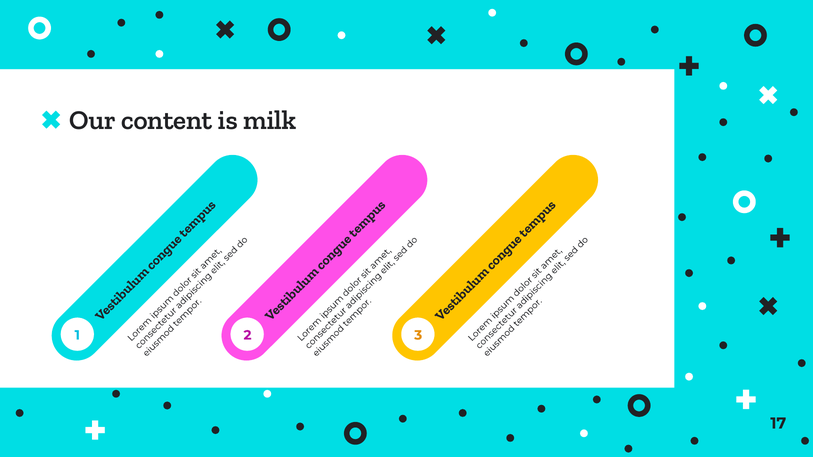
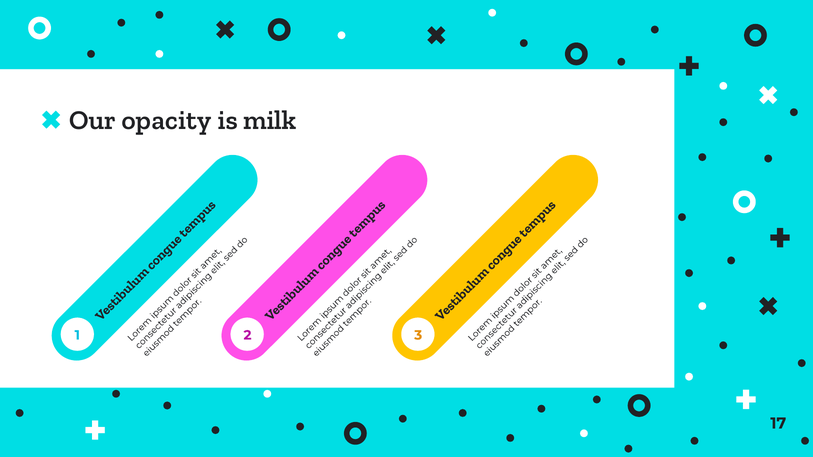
content: content -> opacity
